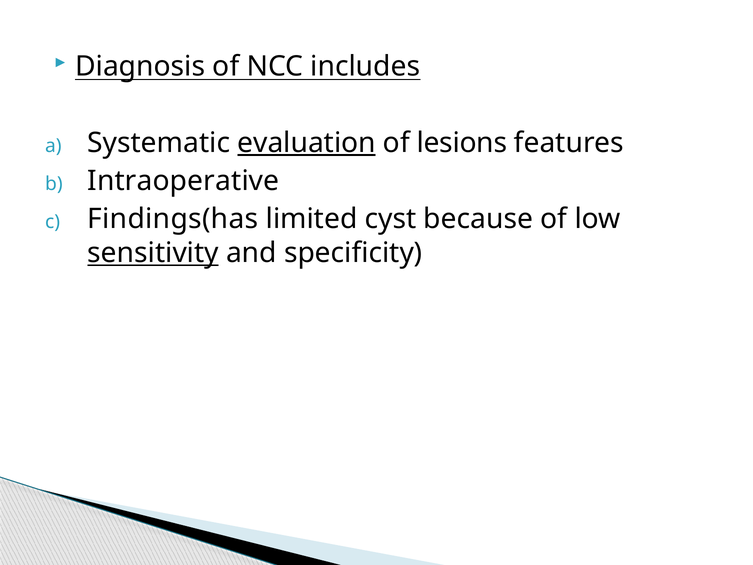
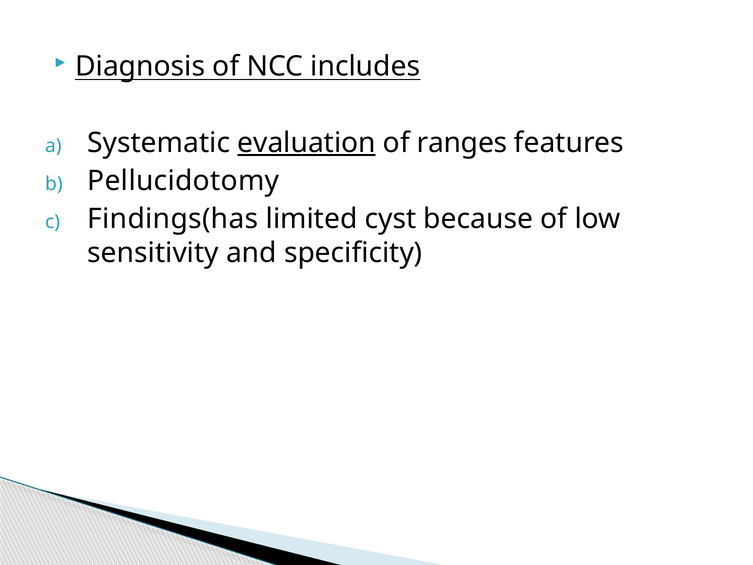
lesions: lesions -> ranges
Intraoperative: Intraoperative -> Pellucidotomy
sensitivity underline: present -> none
